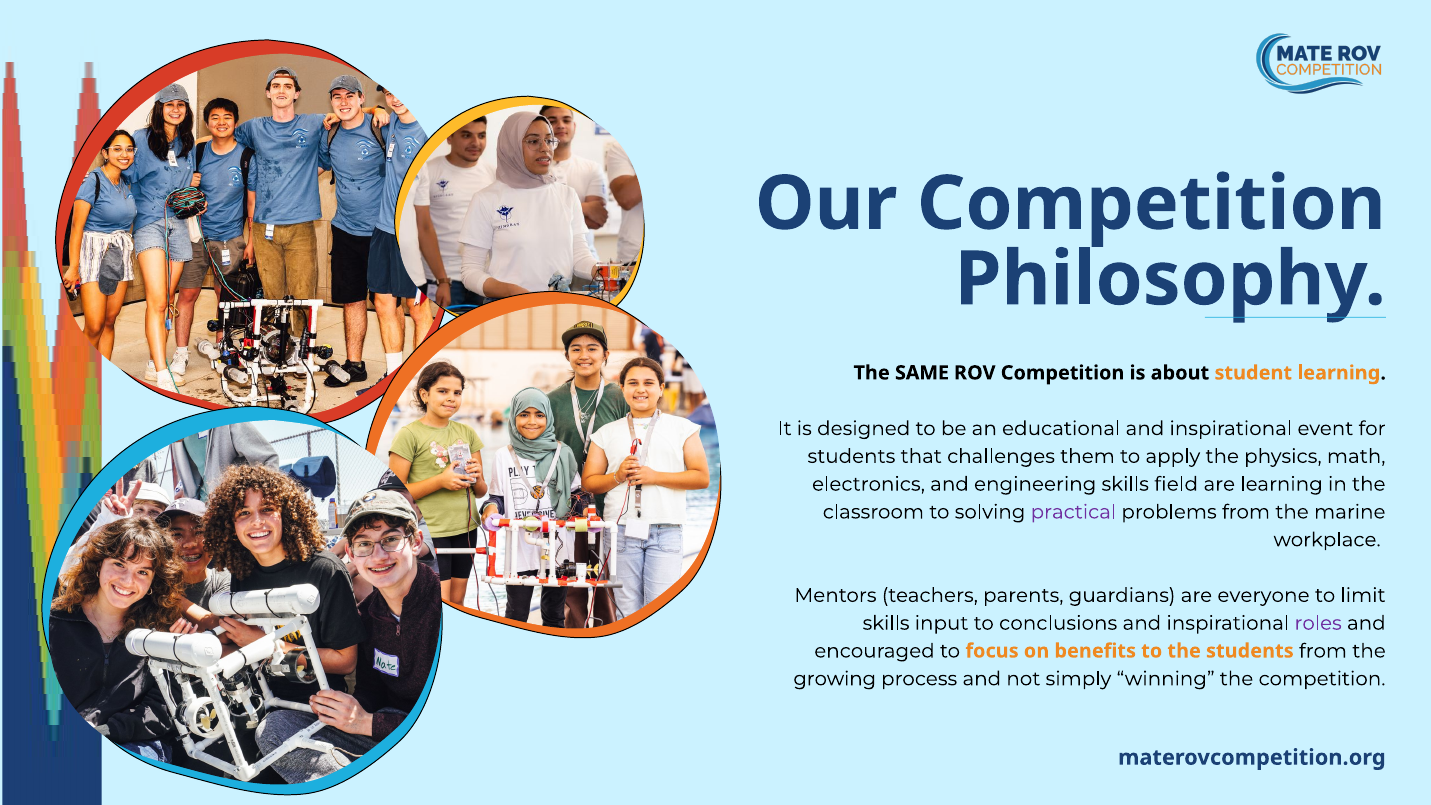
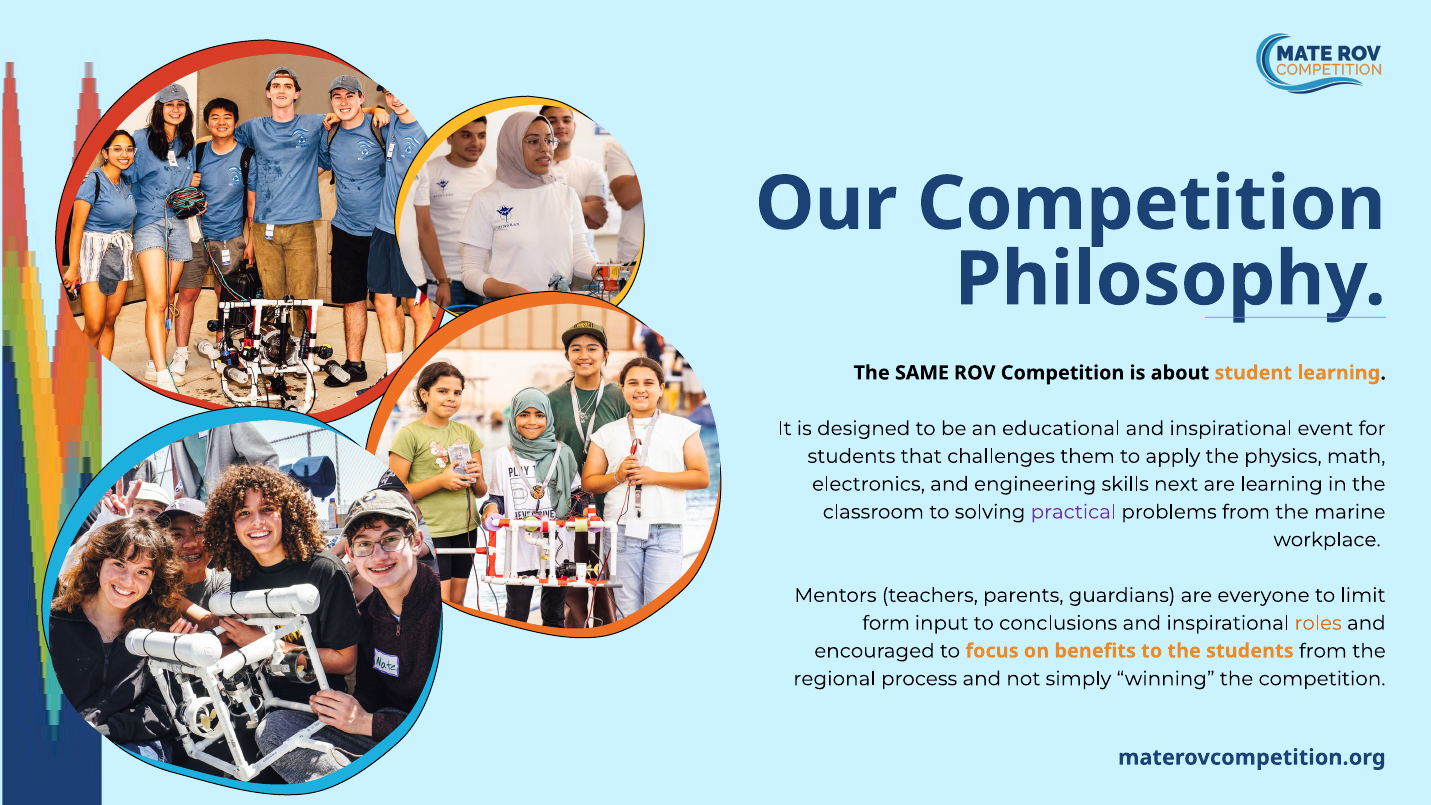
field: field -> next
skills at (886, 623): skills -> form
roles colour: purple -> orange
growing: growing -> regional
